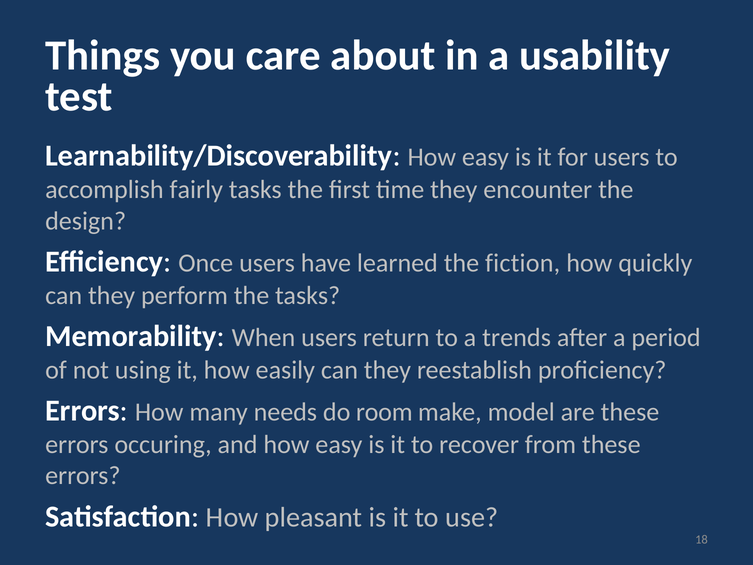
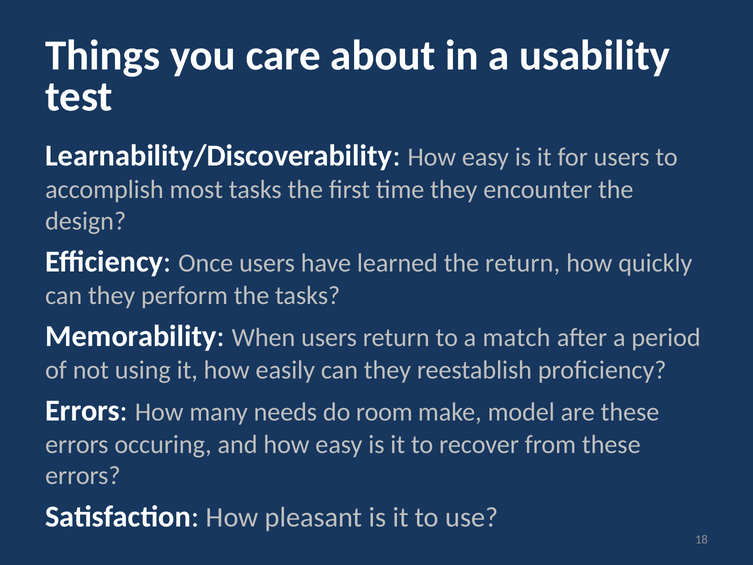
fairly: fairly -> most
the fiction: fiction -> return
trends: trends -> match
